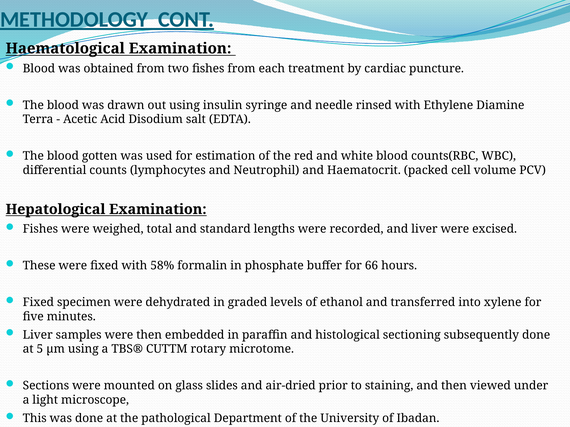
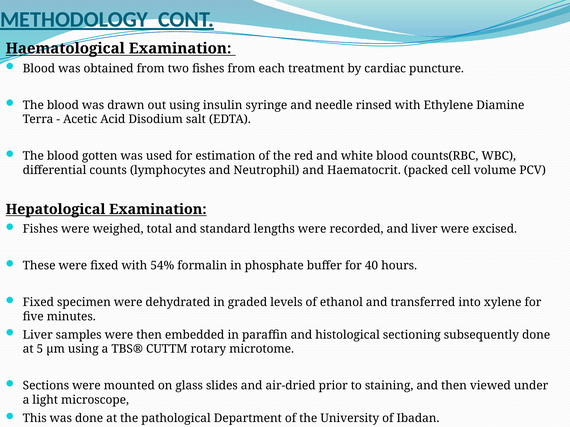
58%: 58% -> 54%
66: 66 -> 40
